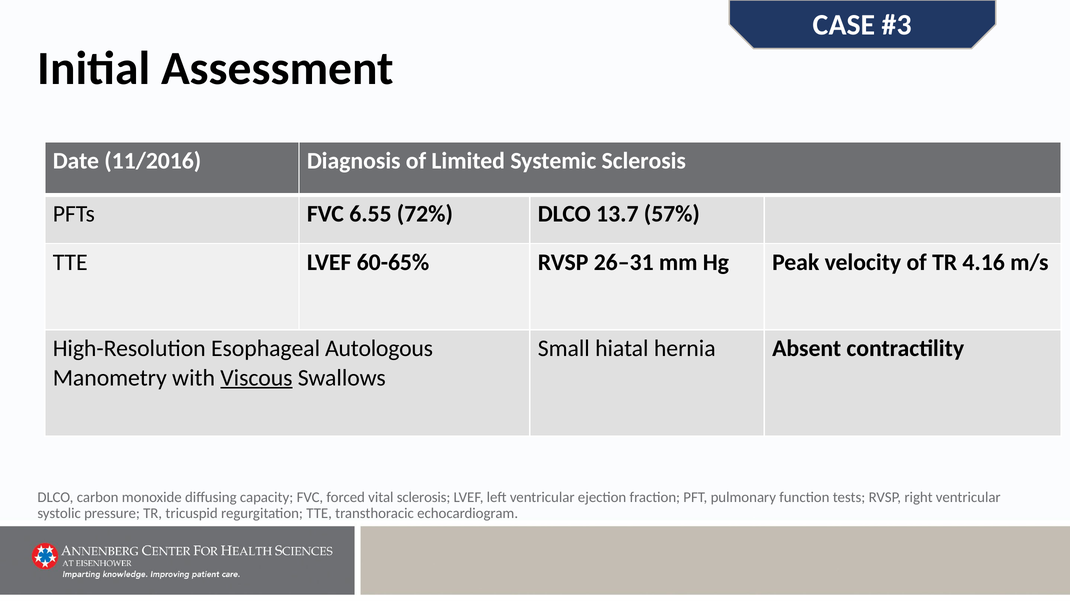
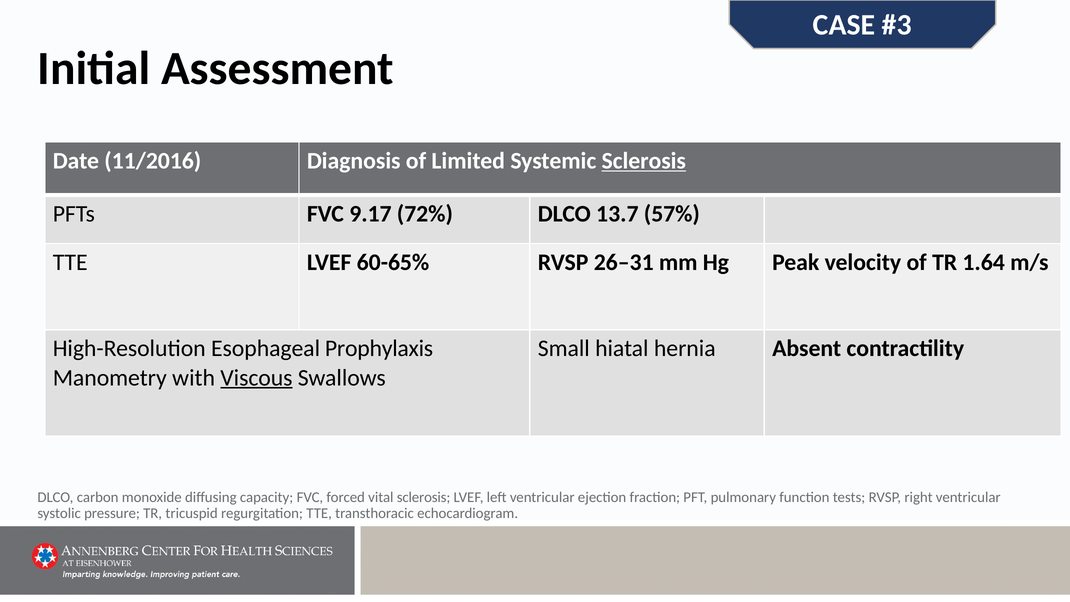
Sclerosis at (644, 161) underline: none -> present
6.55: 6.55 -> 9.17
4.16: 4.16 -> 1.64
Autologous: Autologous -> Prophylaxis
